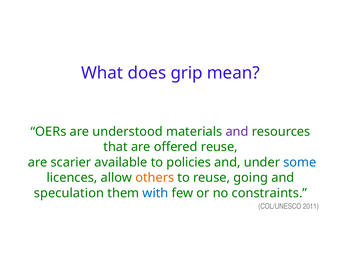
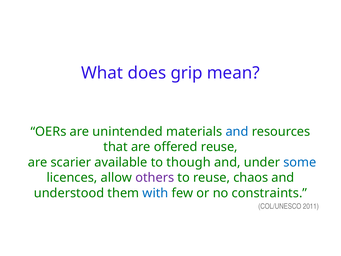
understood: understood -> unintended
and at (237, 131) colour: purple -> blue
policies: policies -> though
others colour: orange -> purple
going: going -> chaos
speculation: speculation -> understood
